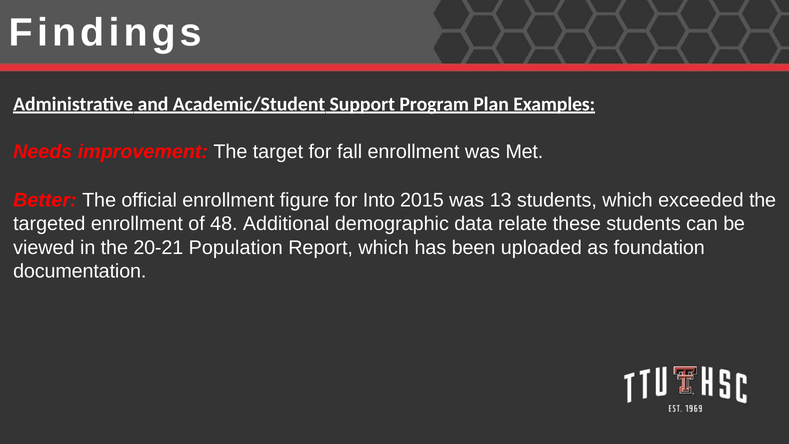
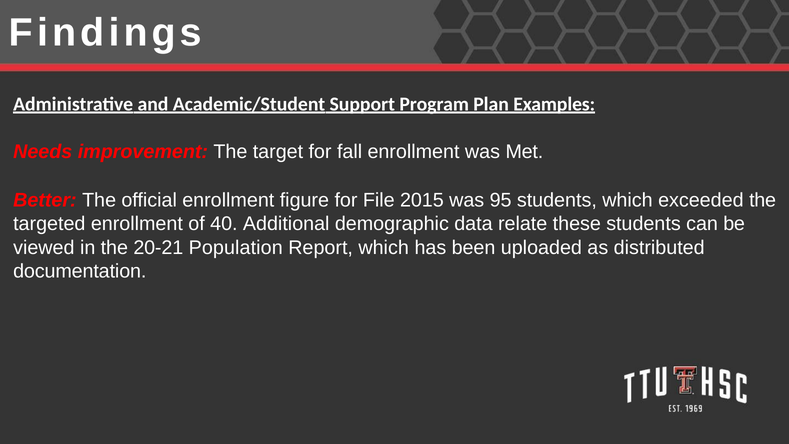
Into: Into -> File
13: 13 -> 95
48: 48 -> 40
foundation: foundation -> distributed
